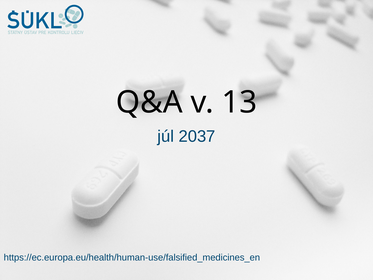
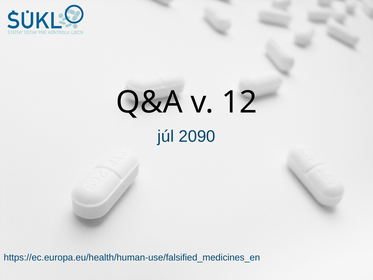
13: 13 -> 12
2037: 2037 -> 2090
